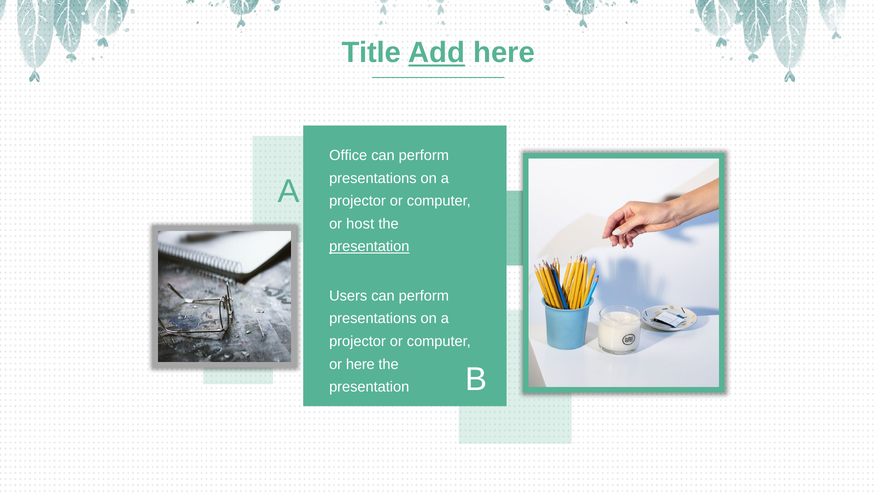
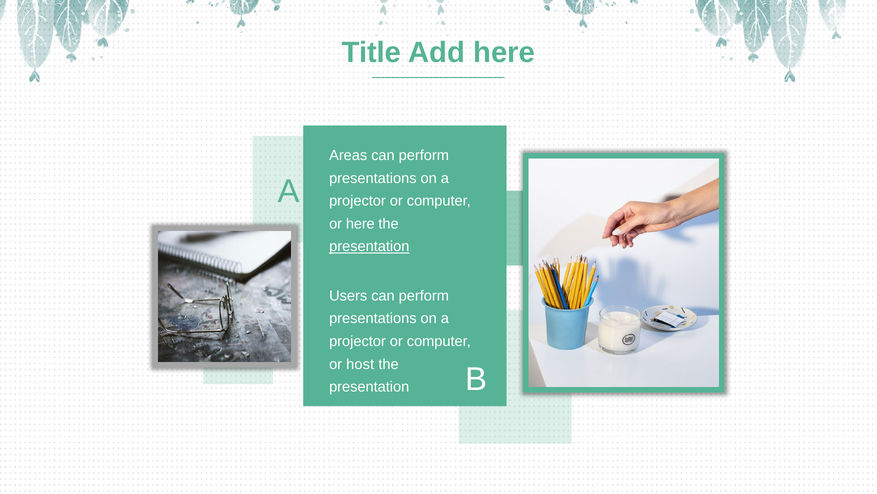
Add underline: present -> none
Office: Office -> Areas
or host: host -> here
or here: here -> host
